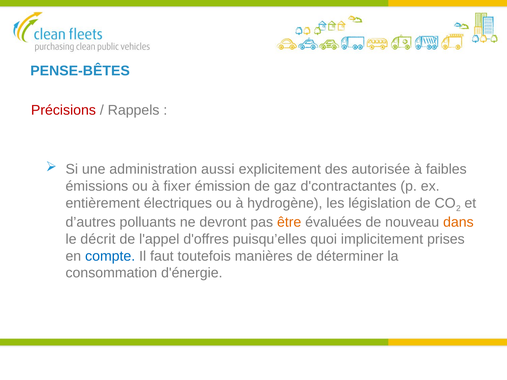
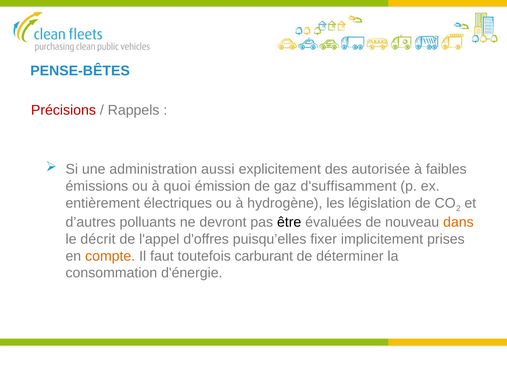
fixer: fixer -> quoi
d'contractantes: d'contractantes -> d'suffisamment
être colour: orange -> black
quoi: quoi -> fixer
compte colour: blue -> orange
manières: manières -> carburant
